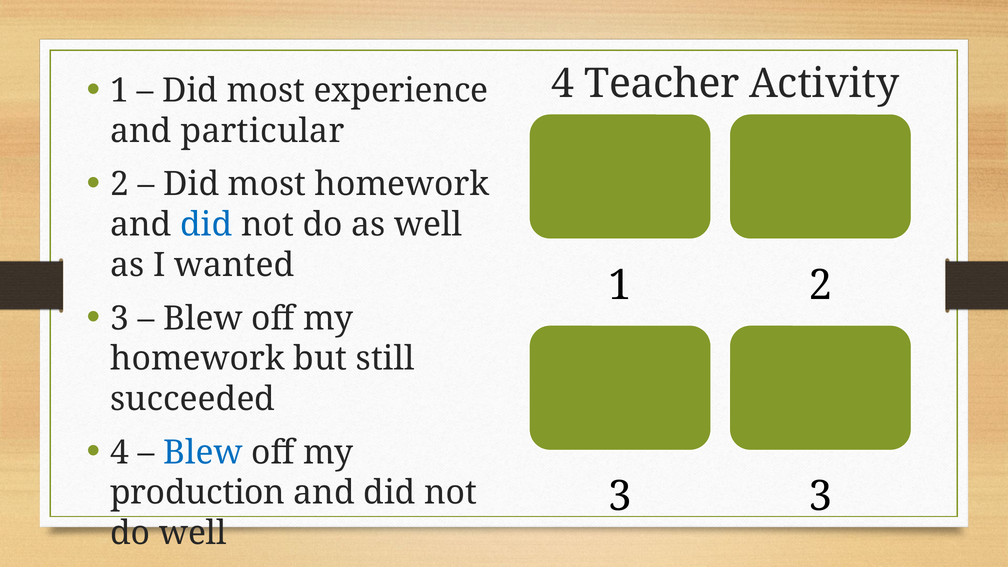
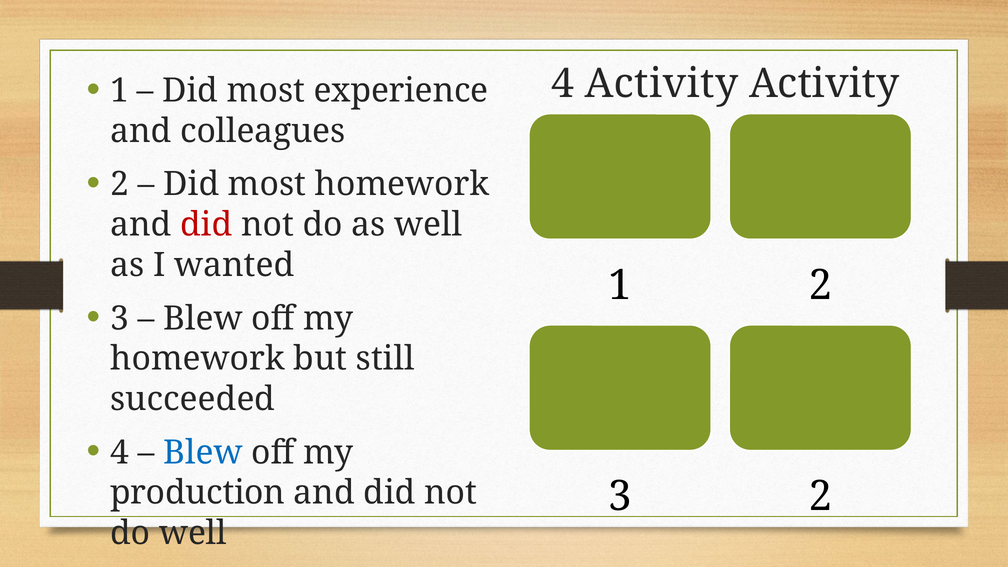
4 Teacher: Teacher -> Activity
particular: particular -> colleagues
did at (206, 225) colour: blue -> red
3 3: 3 -> 2
